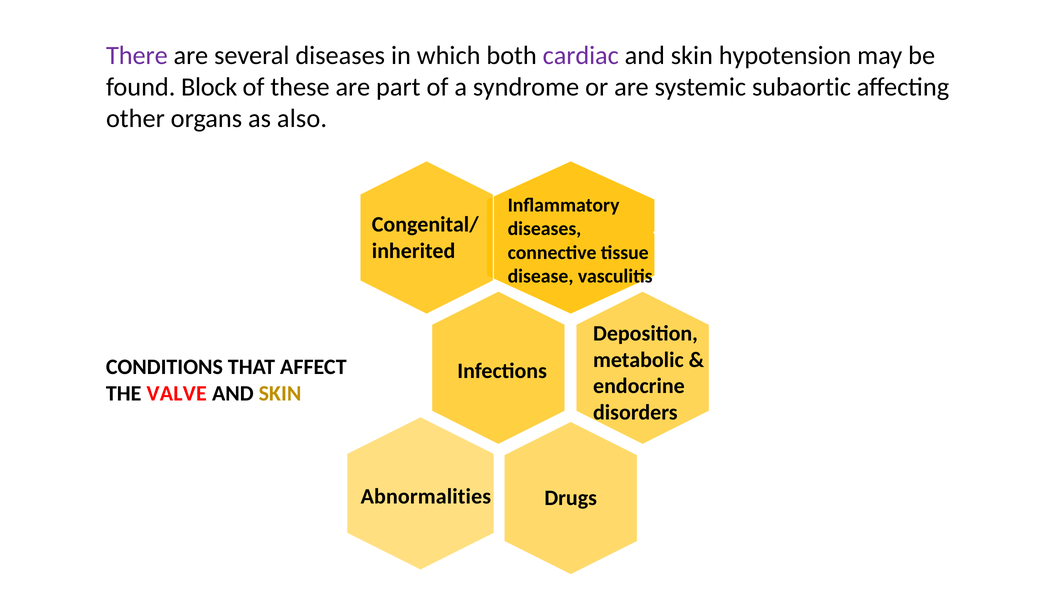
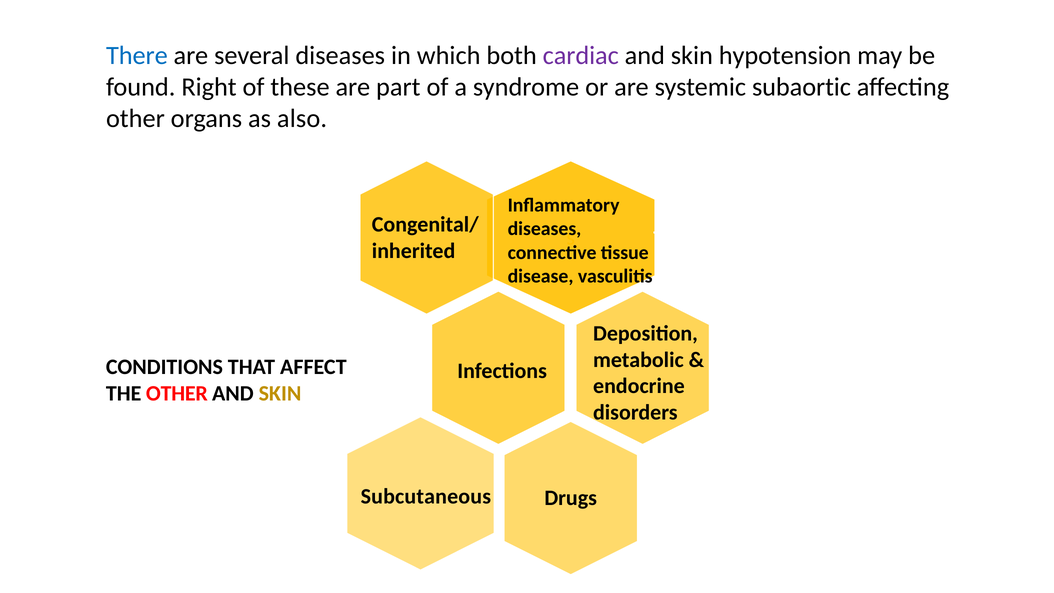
There colour: purple -> blue
Block: Block -> Right
THE VALVE: VALVE -> OTHER
Abnormalities: Abnormalities -> Subcutaneous
